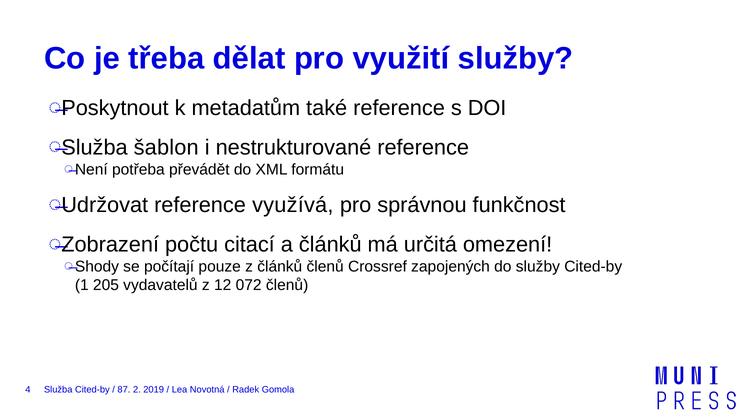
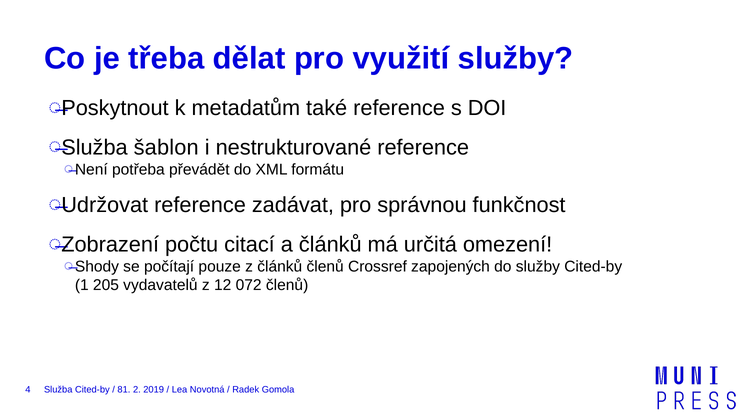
využívá: využívá -> zadávat
87: 87 -> 81
